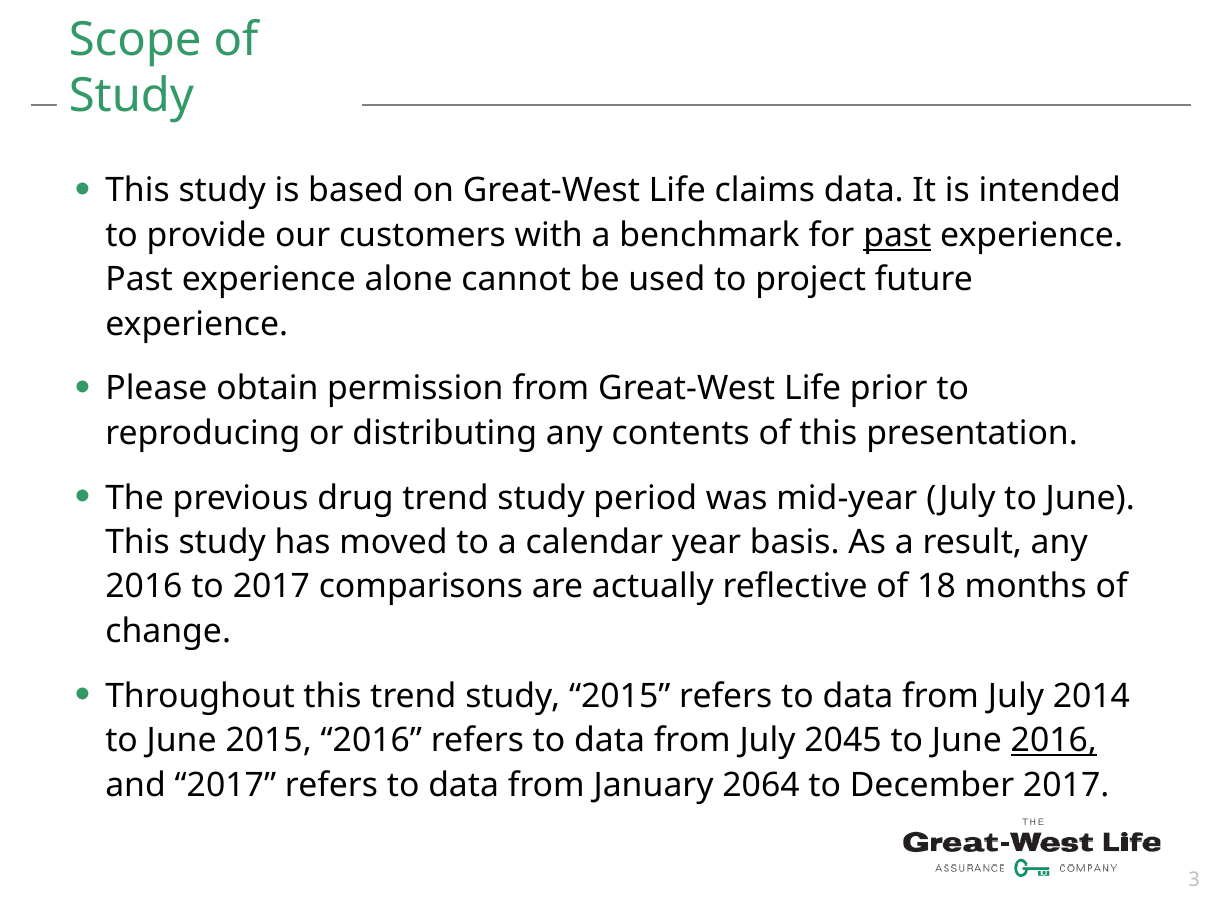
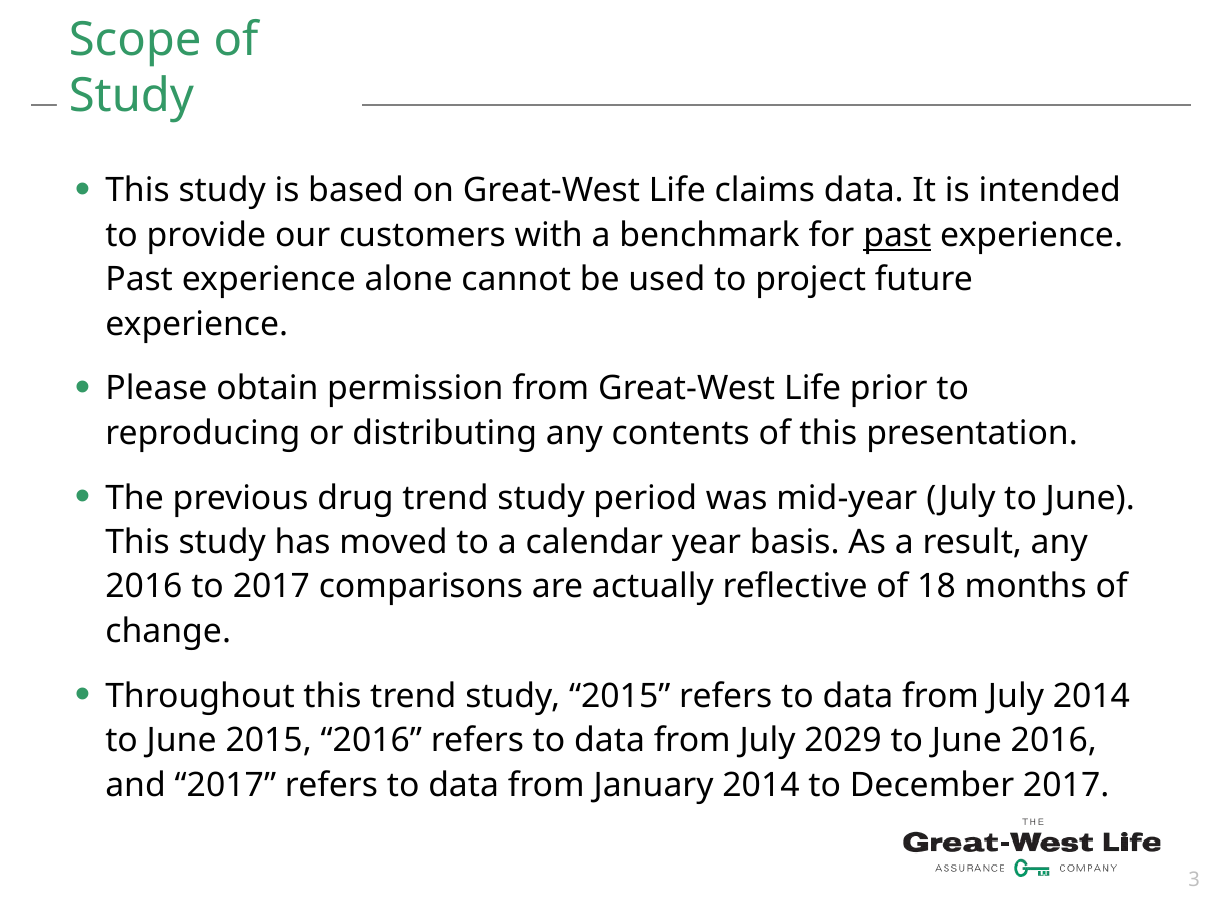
2045: 2045 -> 2029
2016 at (1054, 741) underline: present -> none
January 2064: 2064 -> 2014
